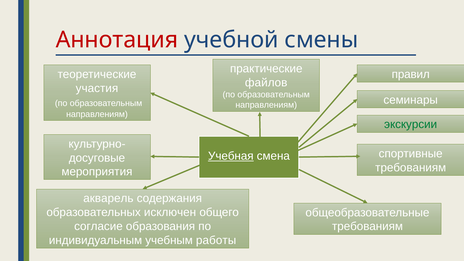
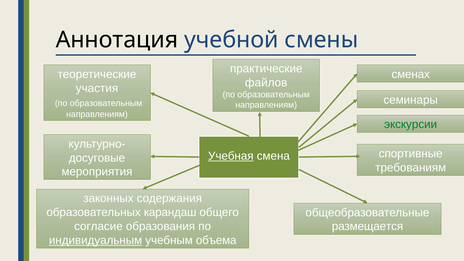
Аннотация colour: red -> black
правил: правил -> сменах
акварель: акварель -> законных
исключен: исключен -> карандаш
требованиям at (367, 226): требованиям -> размещается
индивидуальным underline: none -> present
работы: работы -> объема
